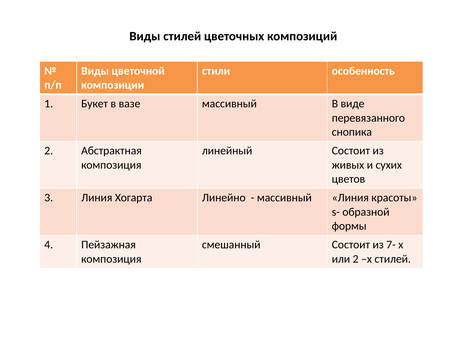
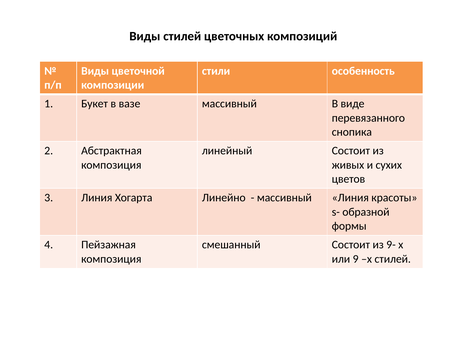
7-: 7- -> 9-
или 2: 2 -> 9
